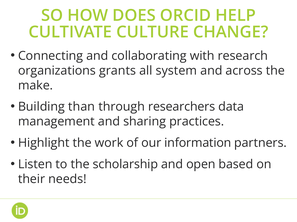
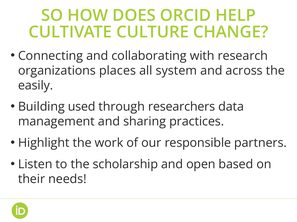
grants: grants -> places
make: make -> easily
than: than -> used
information: information -> responsible
